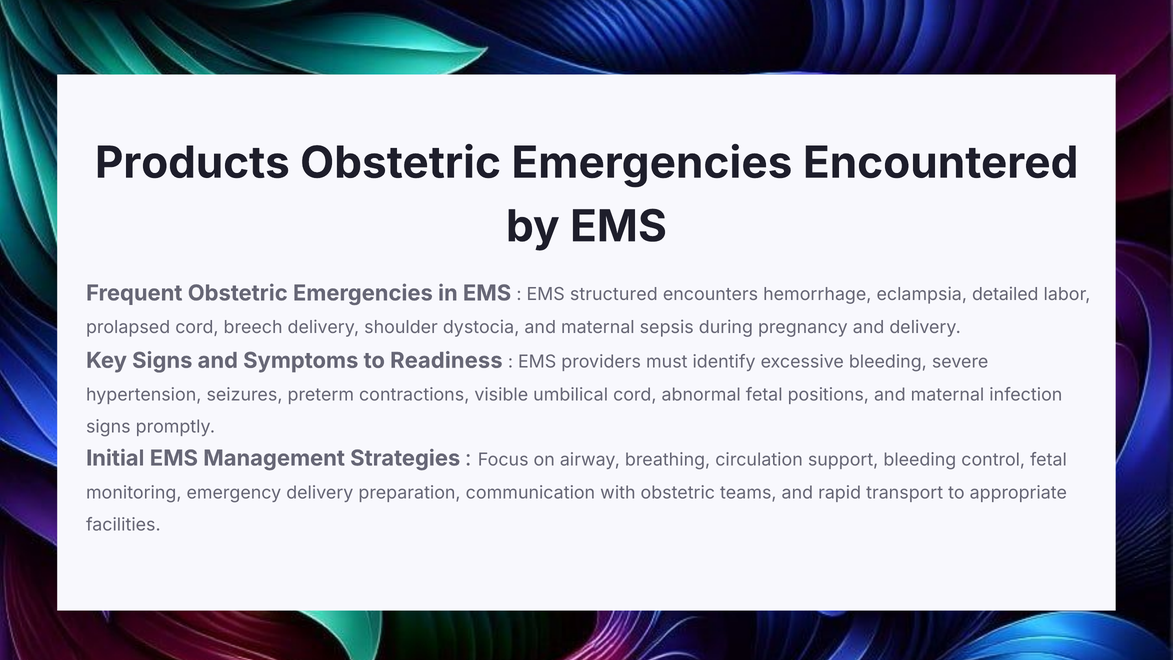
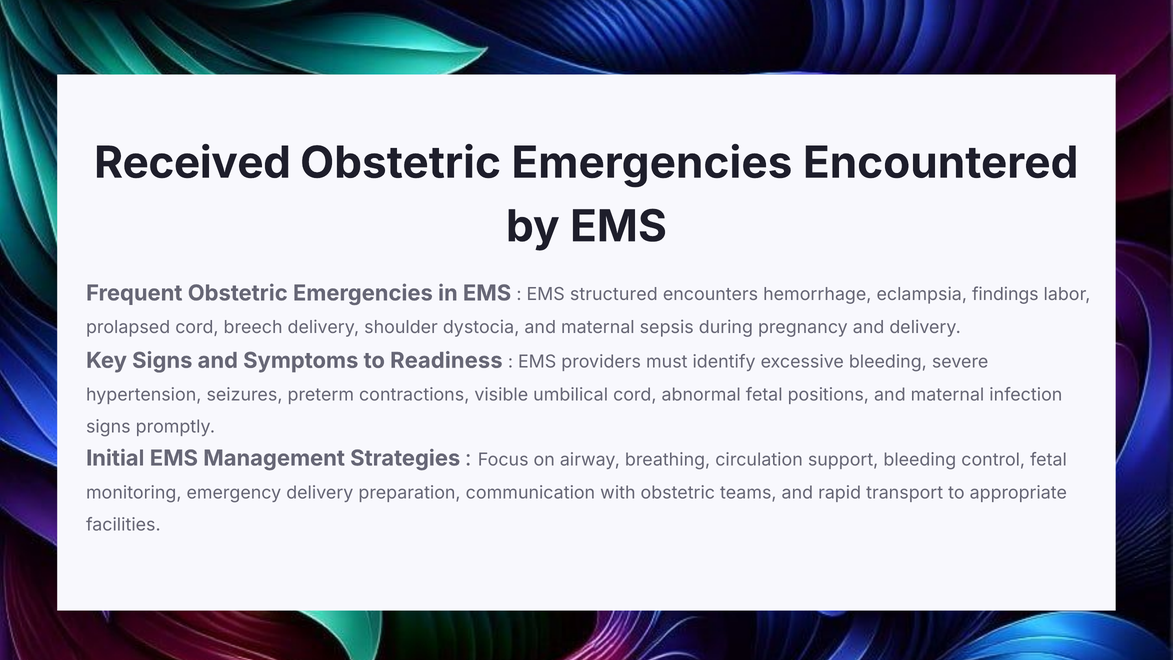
Products: Products -> Received
detailed: detailed -> findings
